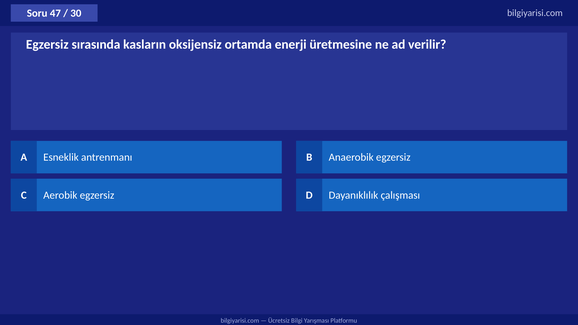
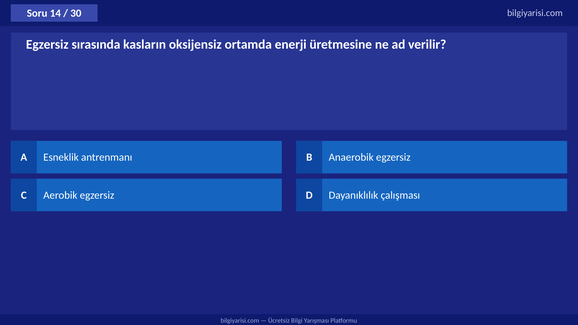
47: 47 -> 14
